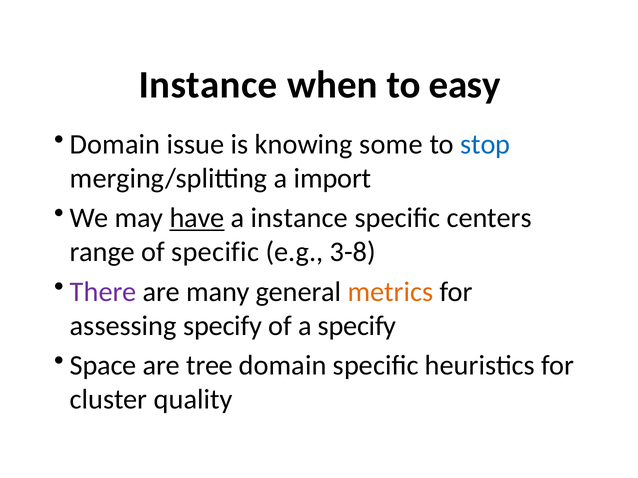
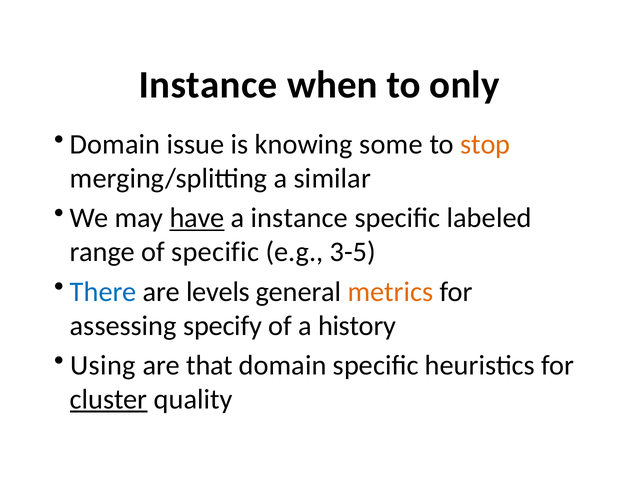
easy: easy -> only
stop colour: blue -> orange
import: import -> similar
centers: centers -> labeled
3-8: 3-8 -> 3-5
There colour: purple -> blue
many: many -> levels
a specify: specify -> history
Space: Space -> Using
tree: tree -> that
cluster underline: none -> present
